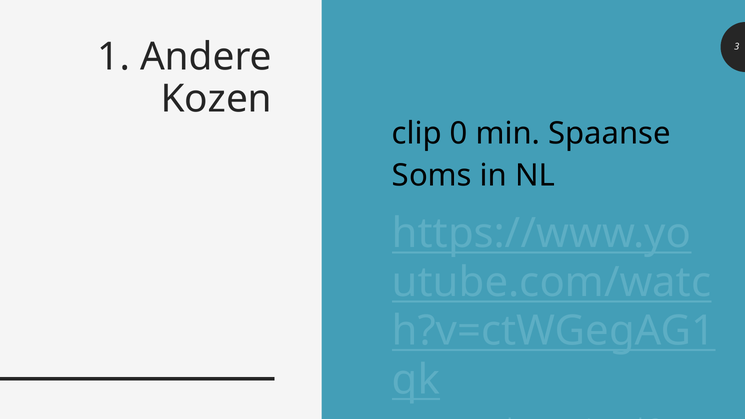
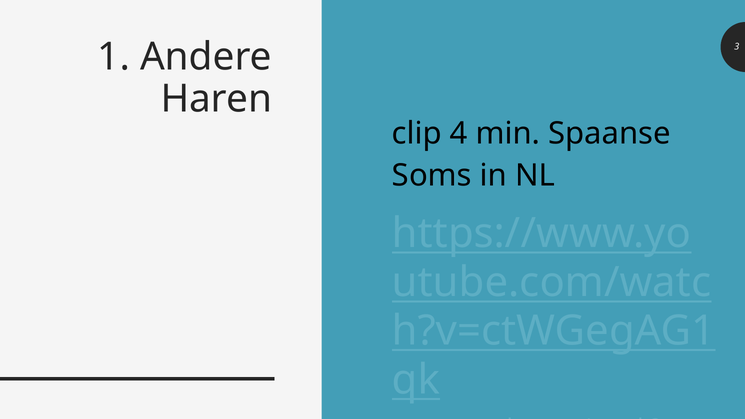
Kozen: Kozen -> Haren
0: 0 -> 4
